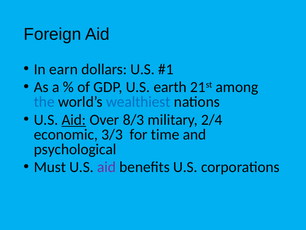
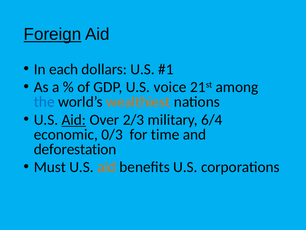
Foreign underline: none -> present
earn: earn -> each
earth: earth -> voice
wealthiest colour: blue -> orange
8/3: 8/3 -> 2/3
2/4: 2/4 -> 6/4
3/3: 3/3 -> 0/3
psychological: psychological -> deforestation
aid at (107, 167) colour: purple -> orange
